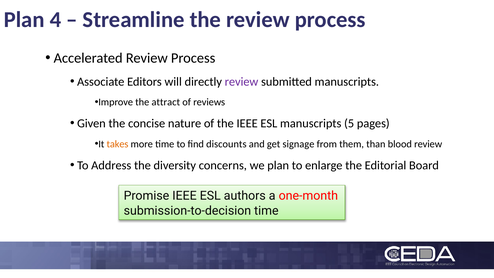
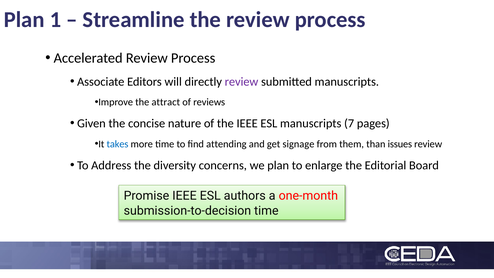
4: 4 -> 1
5: 5 -> 7
takes colour: orange -> blue
discounts: discounts -> attending
blood: blood -> issues
